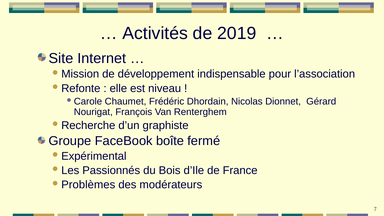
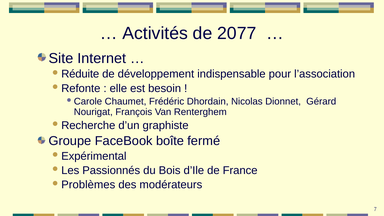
2019: 2019 -> 2077
Mission: Mission -> Réduite
niveau: niveau -> besoin
